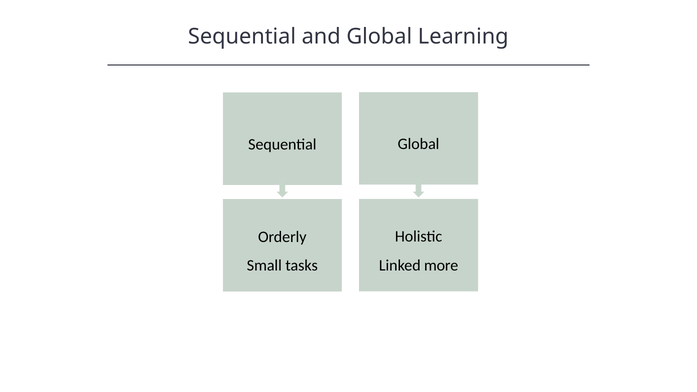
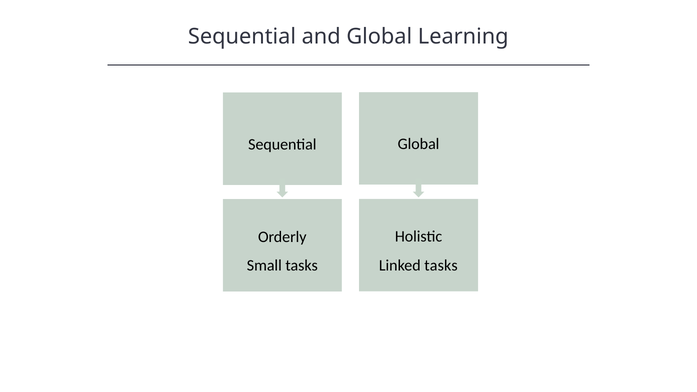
Linked more: more -> tasks
